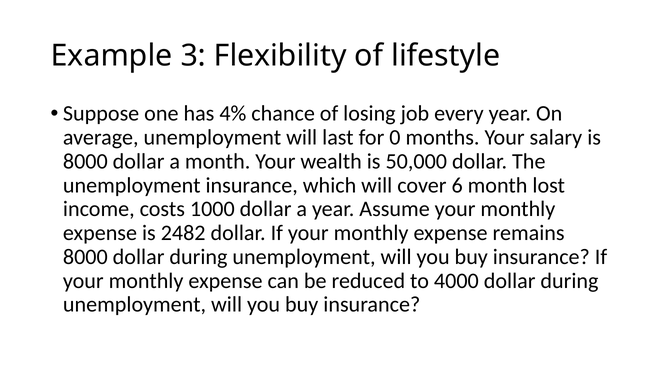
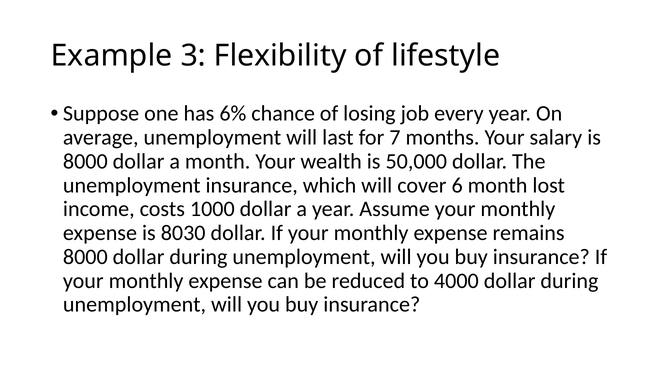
4%: 4% -> 6%
0: 0 -> 7
2482: 2482 -> 8030
